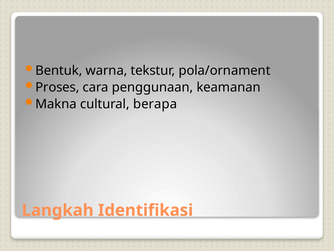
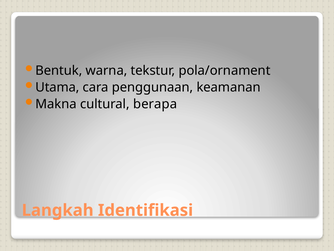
Proses: Proses -> Utama
